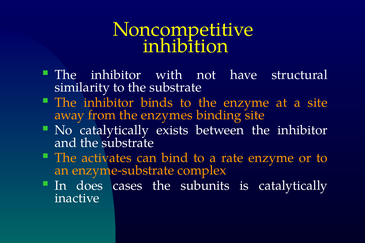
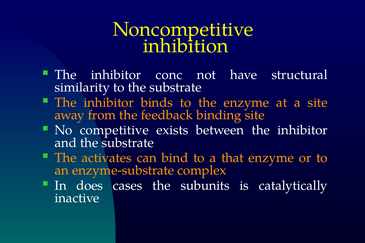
with: with -> conc
enzymes: enzymes -> feedback
No catalytically: catalytically -> competitive
rate: rate -> that
